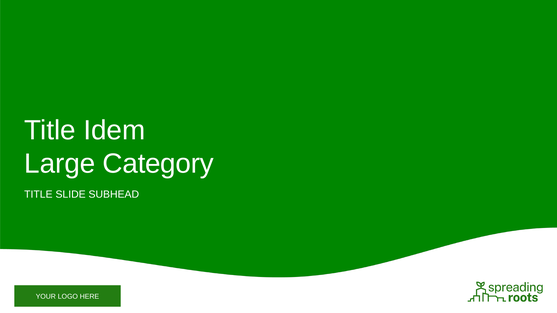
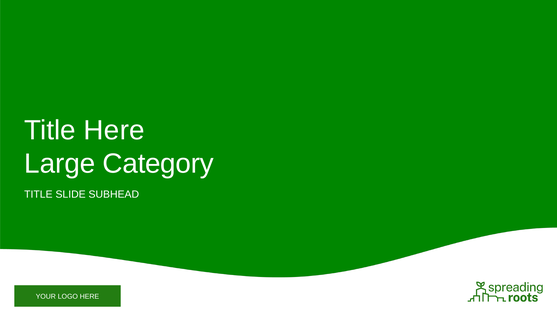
Title Idem: Idem -> Here
